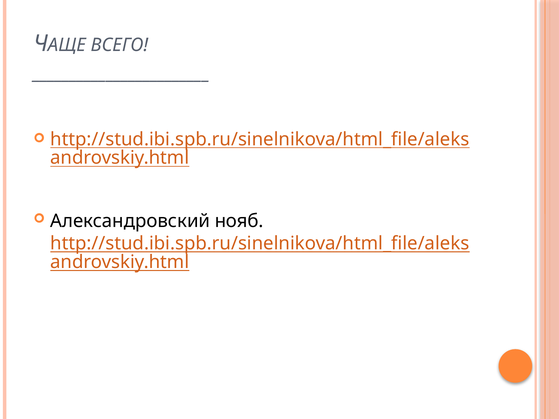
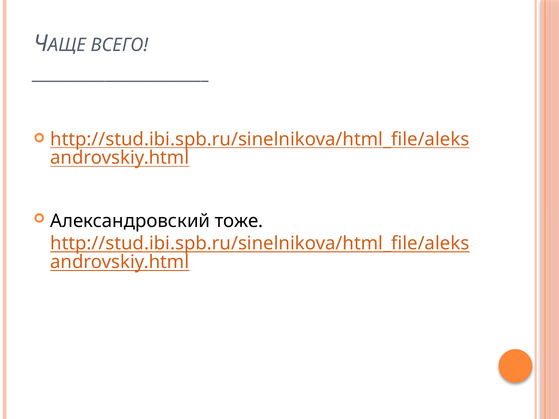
нояб: нояб -> тоже
